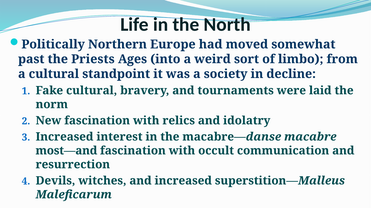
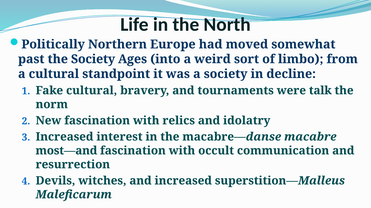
the Priests: Priests -> Society
laid: laid -> talk
